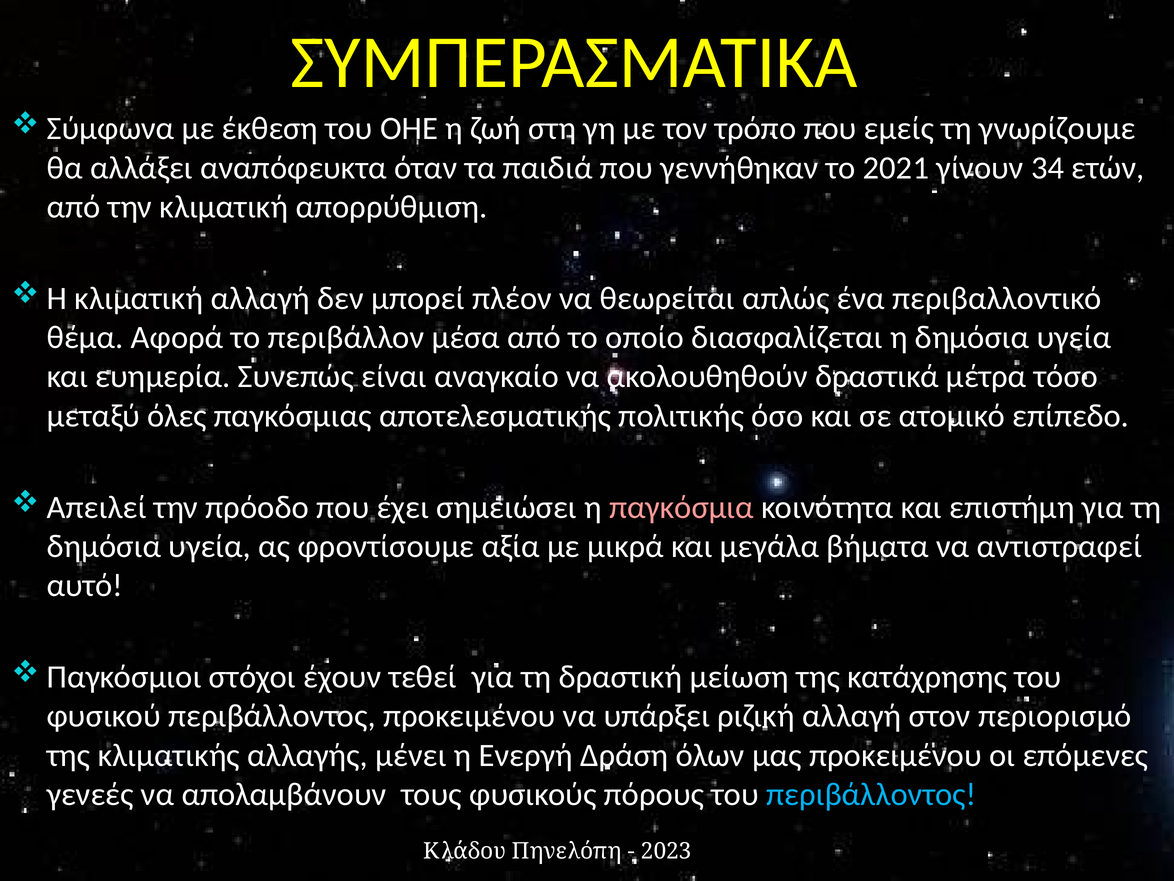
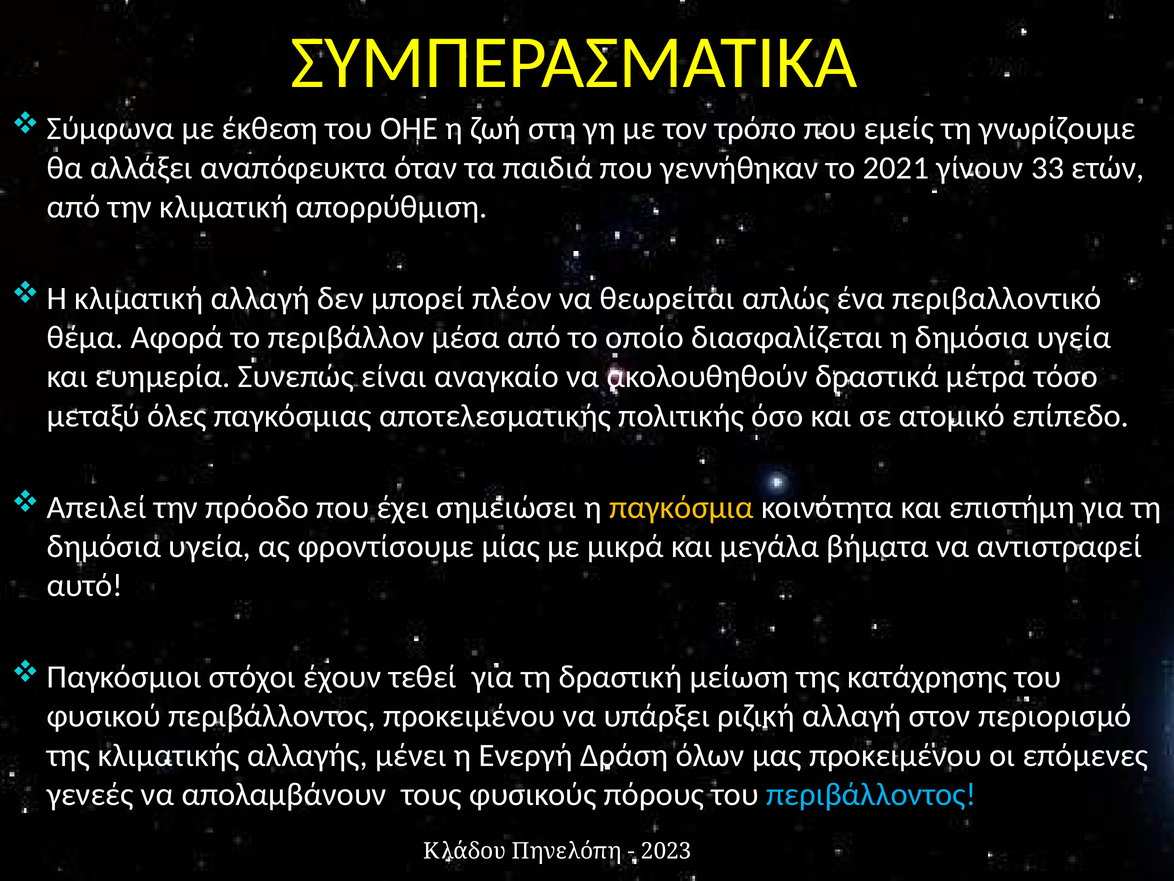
34: 34 -> 33
παγκόσμια colour: pink -> yellow
αξία: αξία -> μίας
